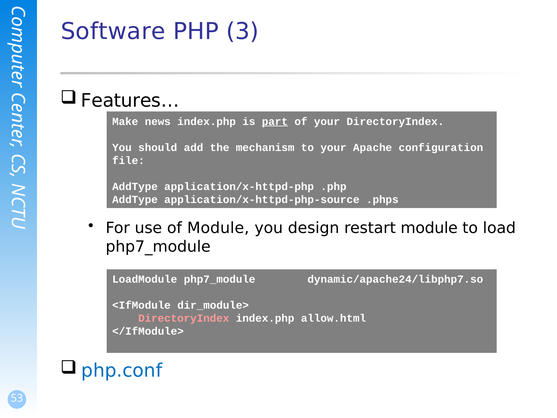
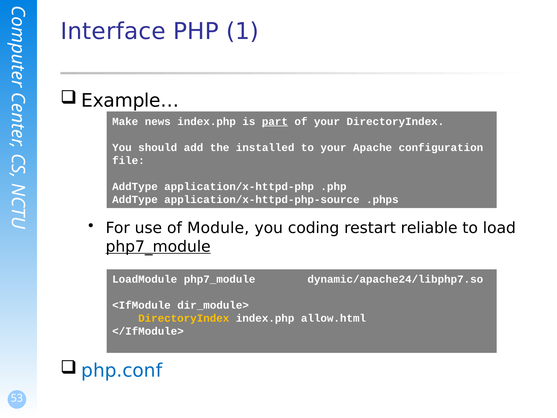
Software: Software -> Interface
3: 3 -> 1
Features…: Features… -> Example…
mechanism: mechanism -> installed
design: design -> coding
restart module: module -> reliable
php7_module at (158, 247) underline: none -> present
DirectoryIndex at (184, 318) colour: pink -> yellow
